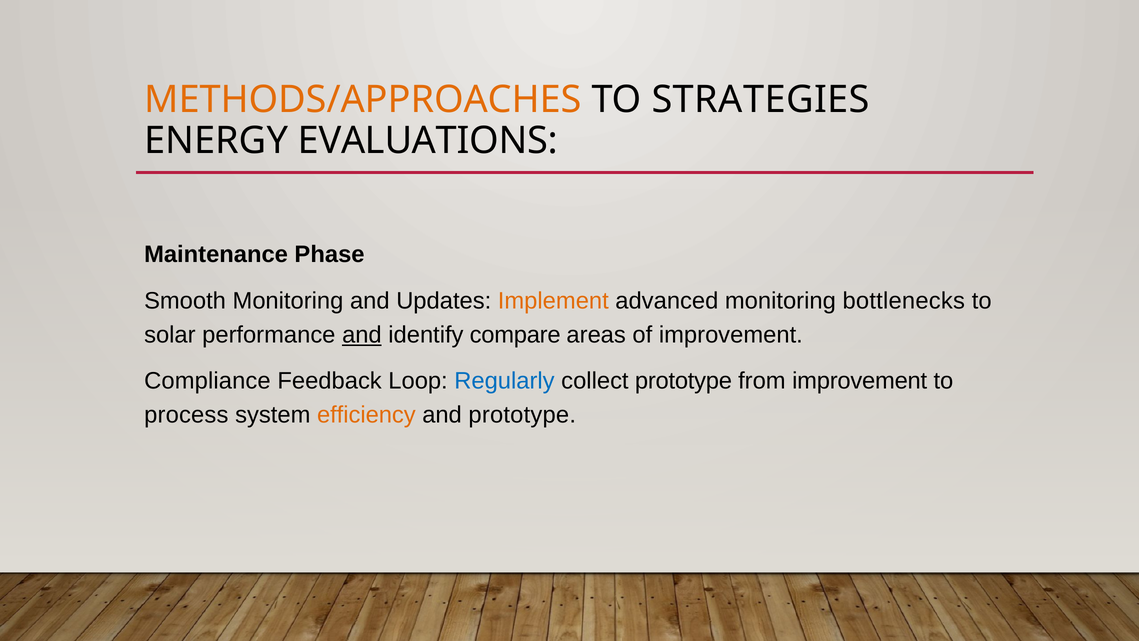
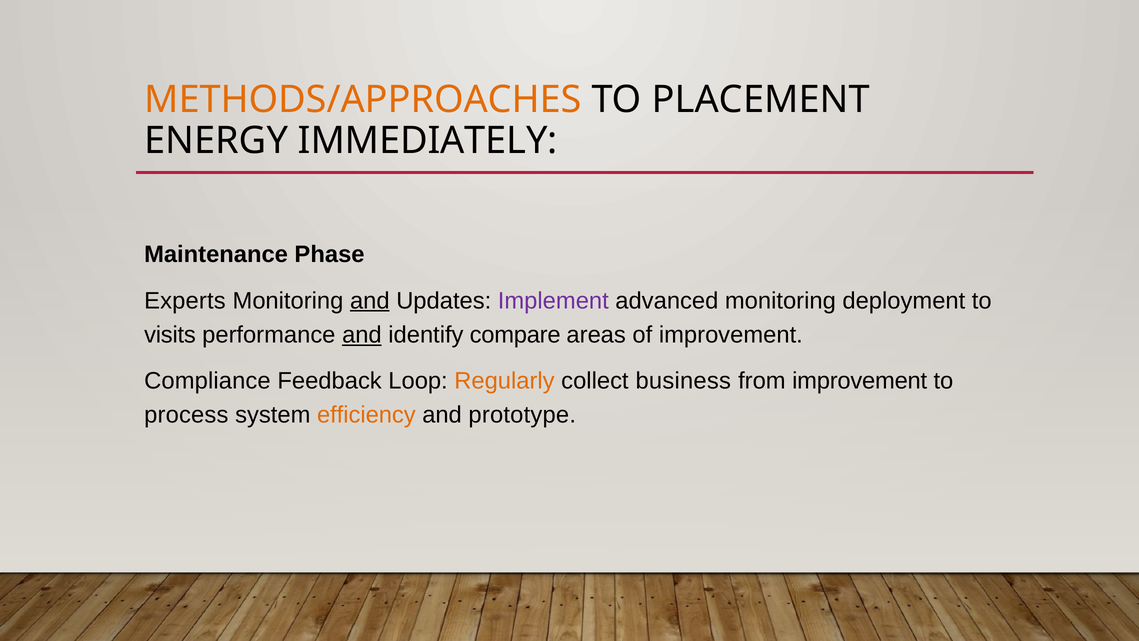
STRATEGIES: STRATEGIES -> PLACEMENT
EVALUATIONS: EVALUATIONS -> IMMEDIATELY
Smooth: Smooth -> Experts
and at (370, 301) underline: none -> present
Implement colour: orange -> purple
bottlenecks: bottlenecks -> deployment
solar: solar -> visits
Regularly colour: blue -> orange
collect prototype: prototype -> business
